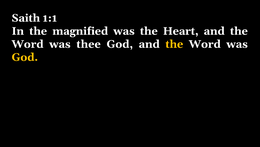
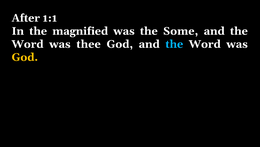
Saith: Saith -> After
Heart: Heart -> Some
the at (174, 44) colour: yellow -> light blue
